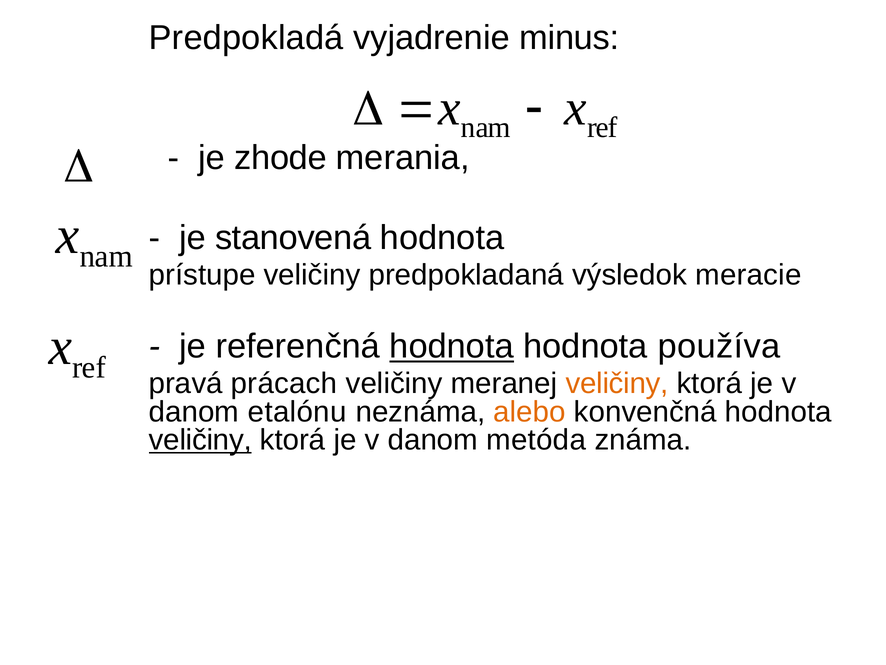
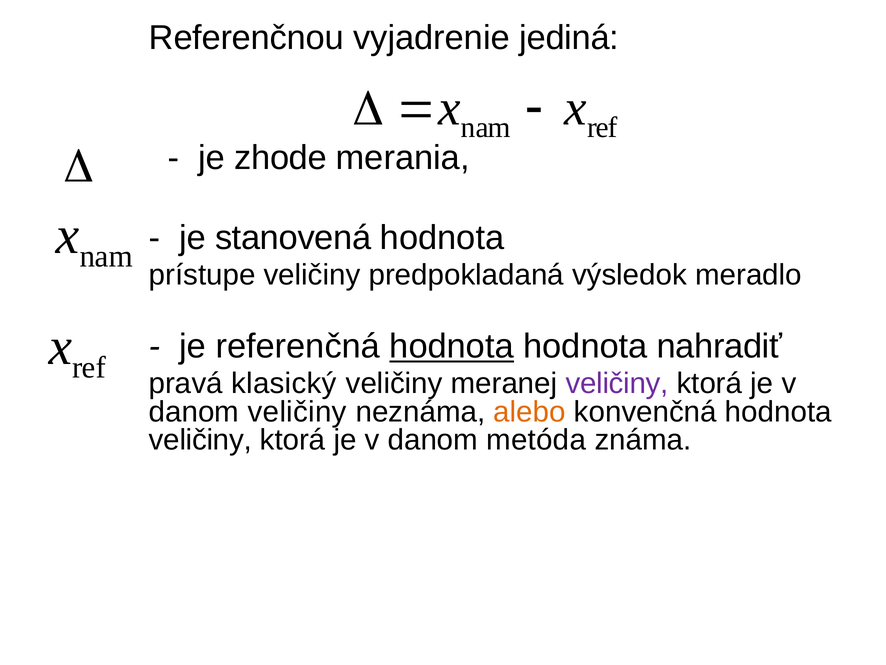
Predpokladá: Predpokladá -> Referenčnou
minus: minus -> jediná
meracie: meracie -> meradlo
používa: používa -> nahradiť
prácach: prácach -> klasický
veličiny at (617, 383) colour: orange -> purple
danom etalónu: etalónu -> veličiny
veličiny at (200, 440) underline: present -> none
